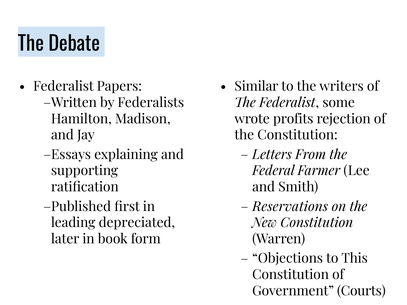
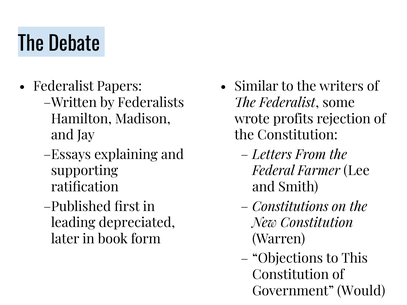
Reservations: Reservations -> Constitutions
Courts: Courts -> Would
